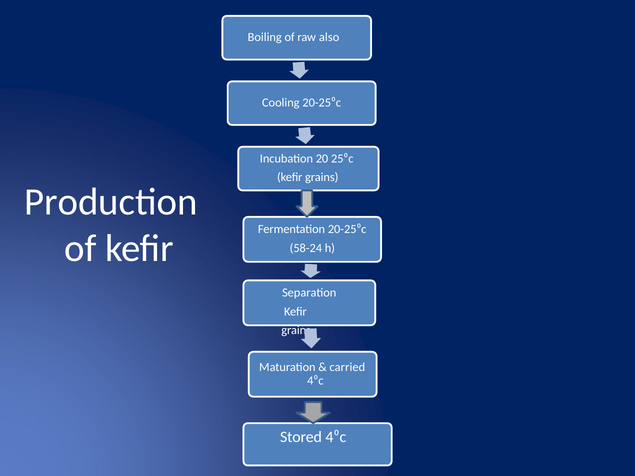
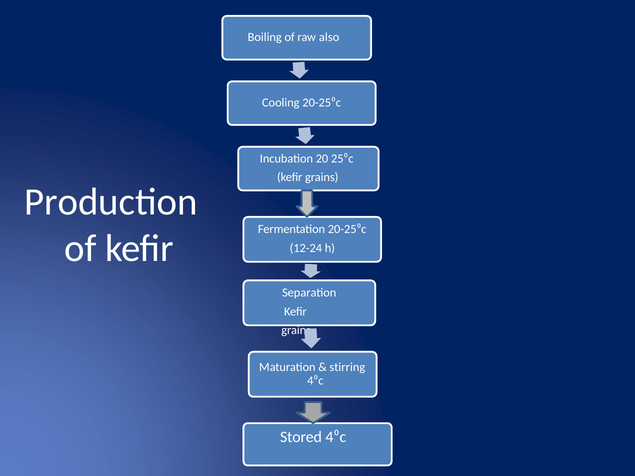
58-24: 58-24 -> 12-24
carried: carried -> stirring
